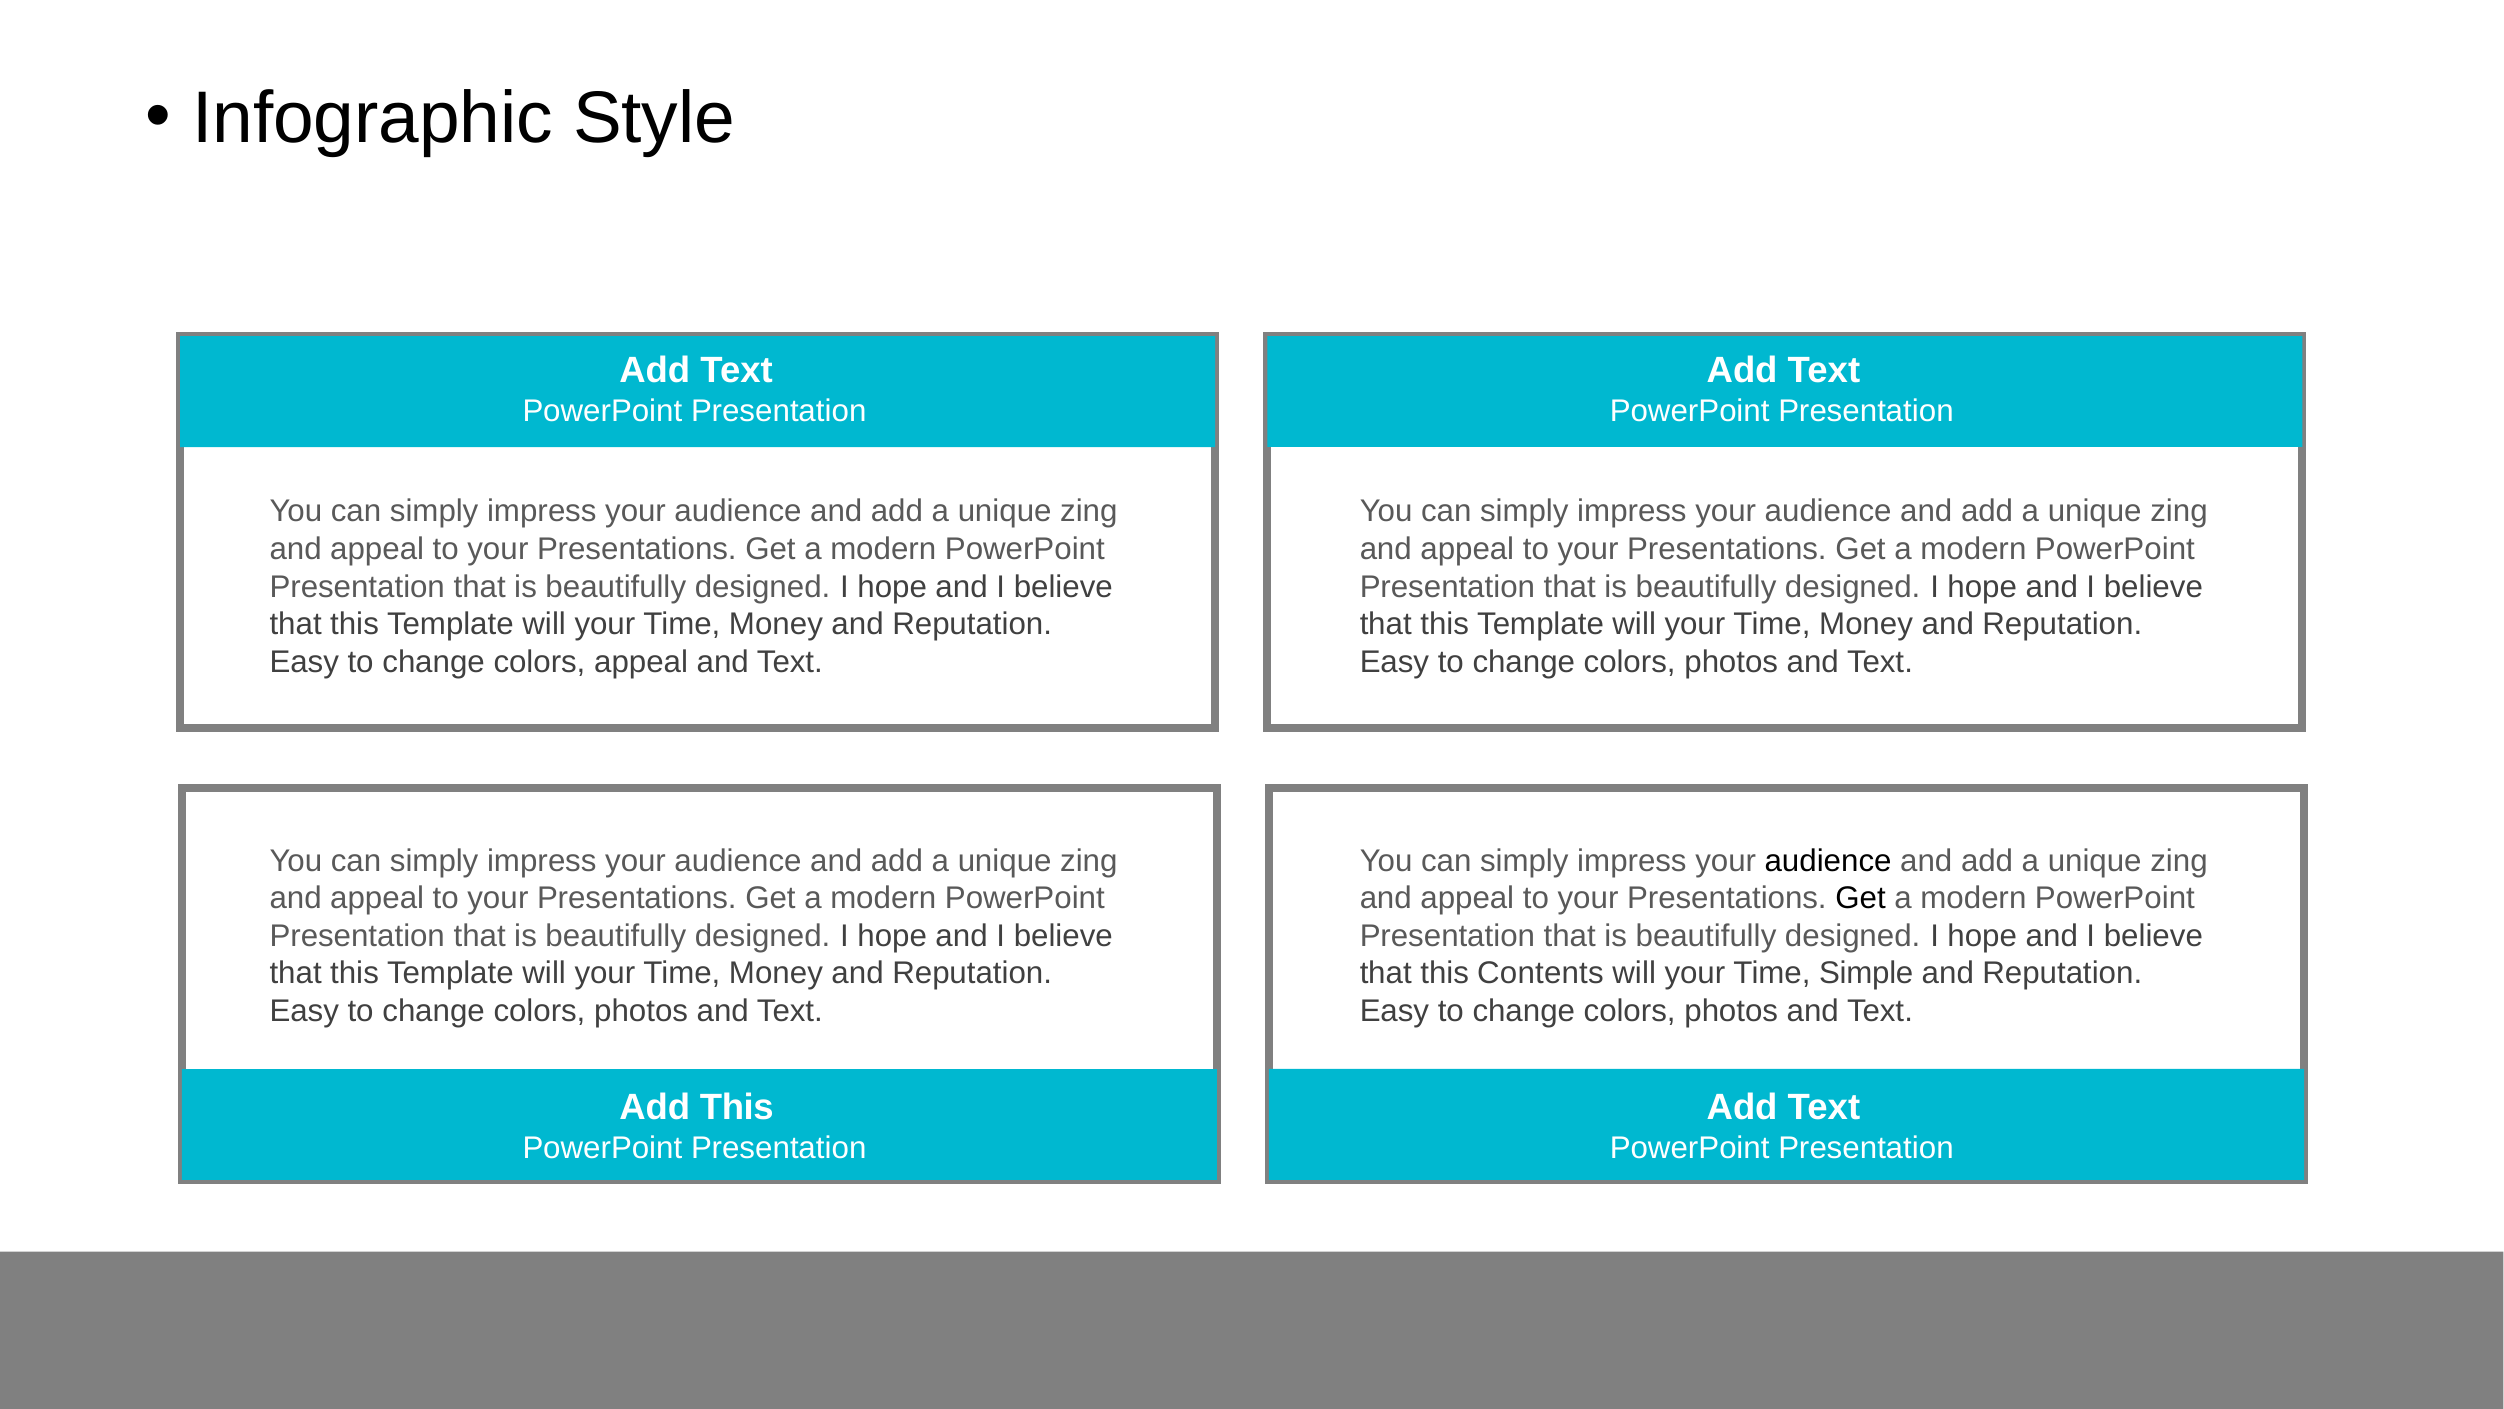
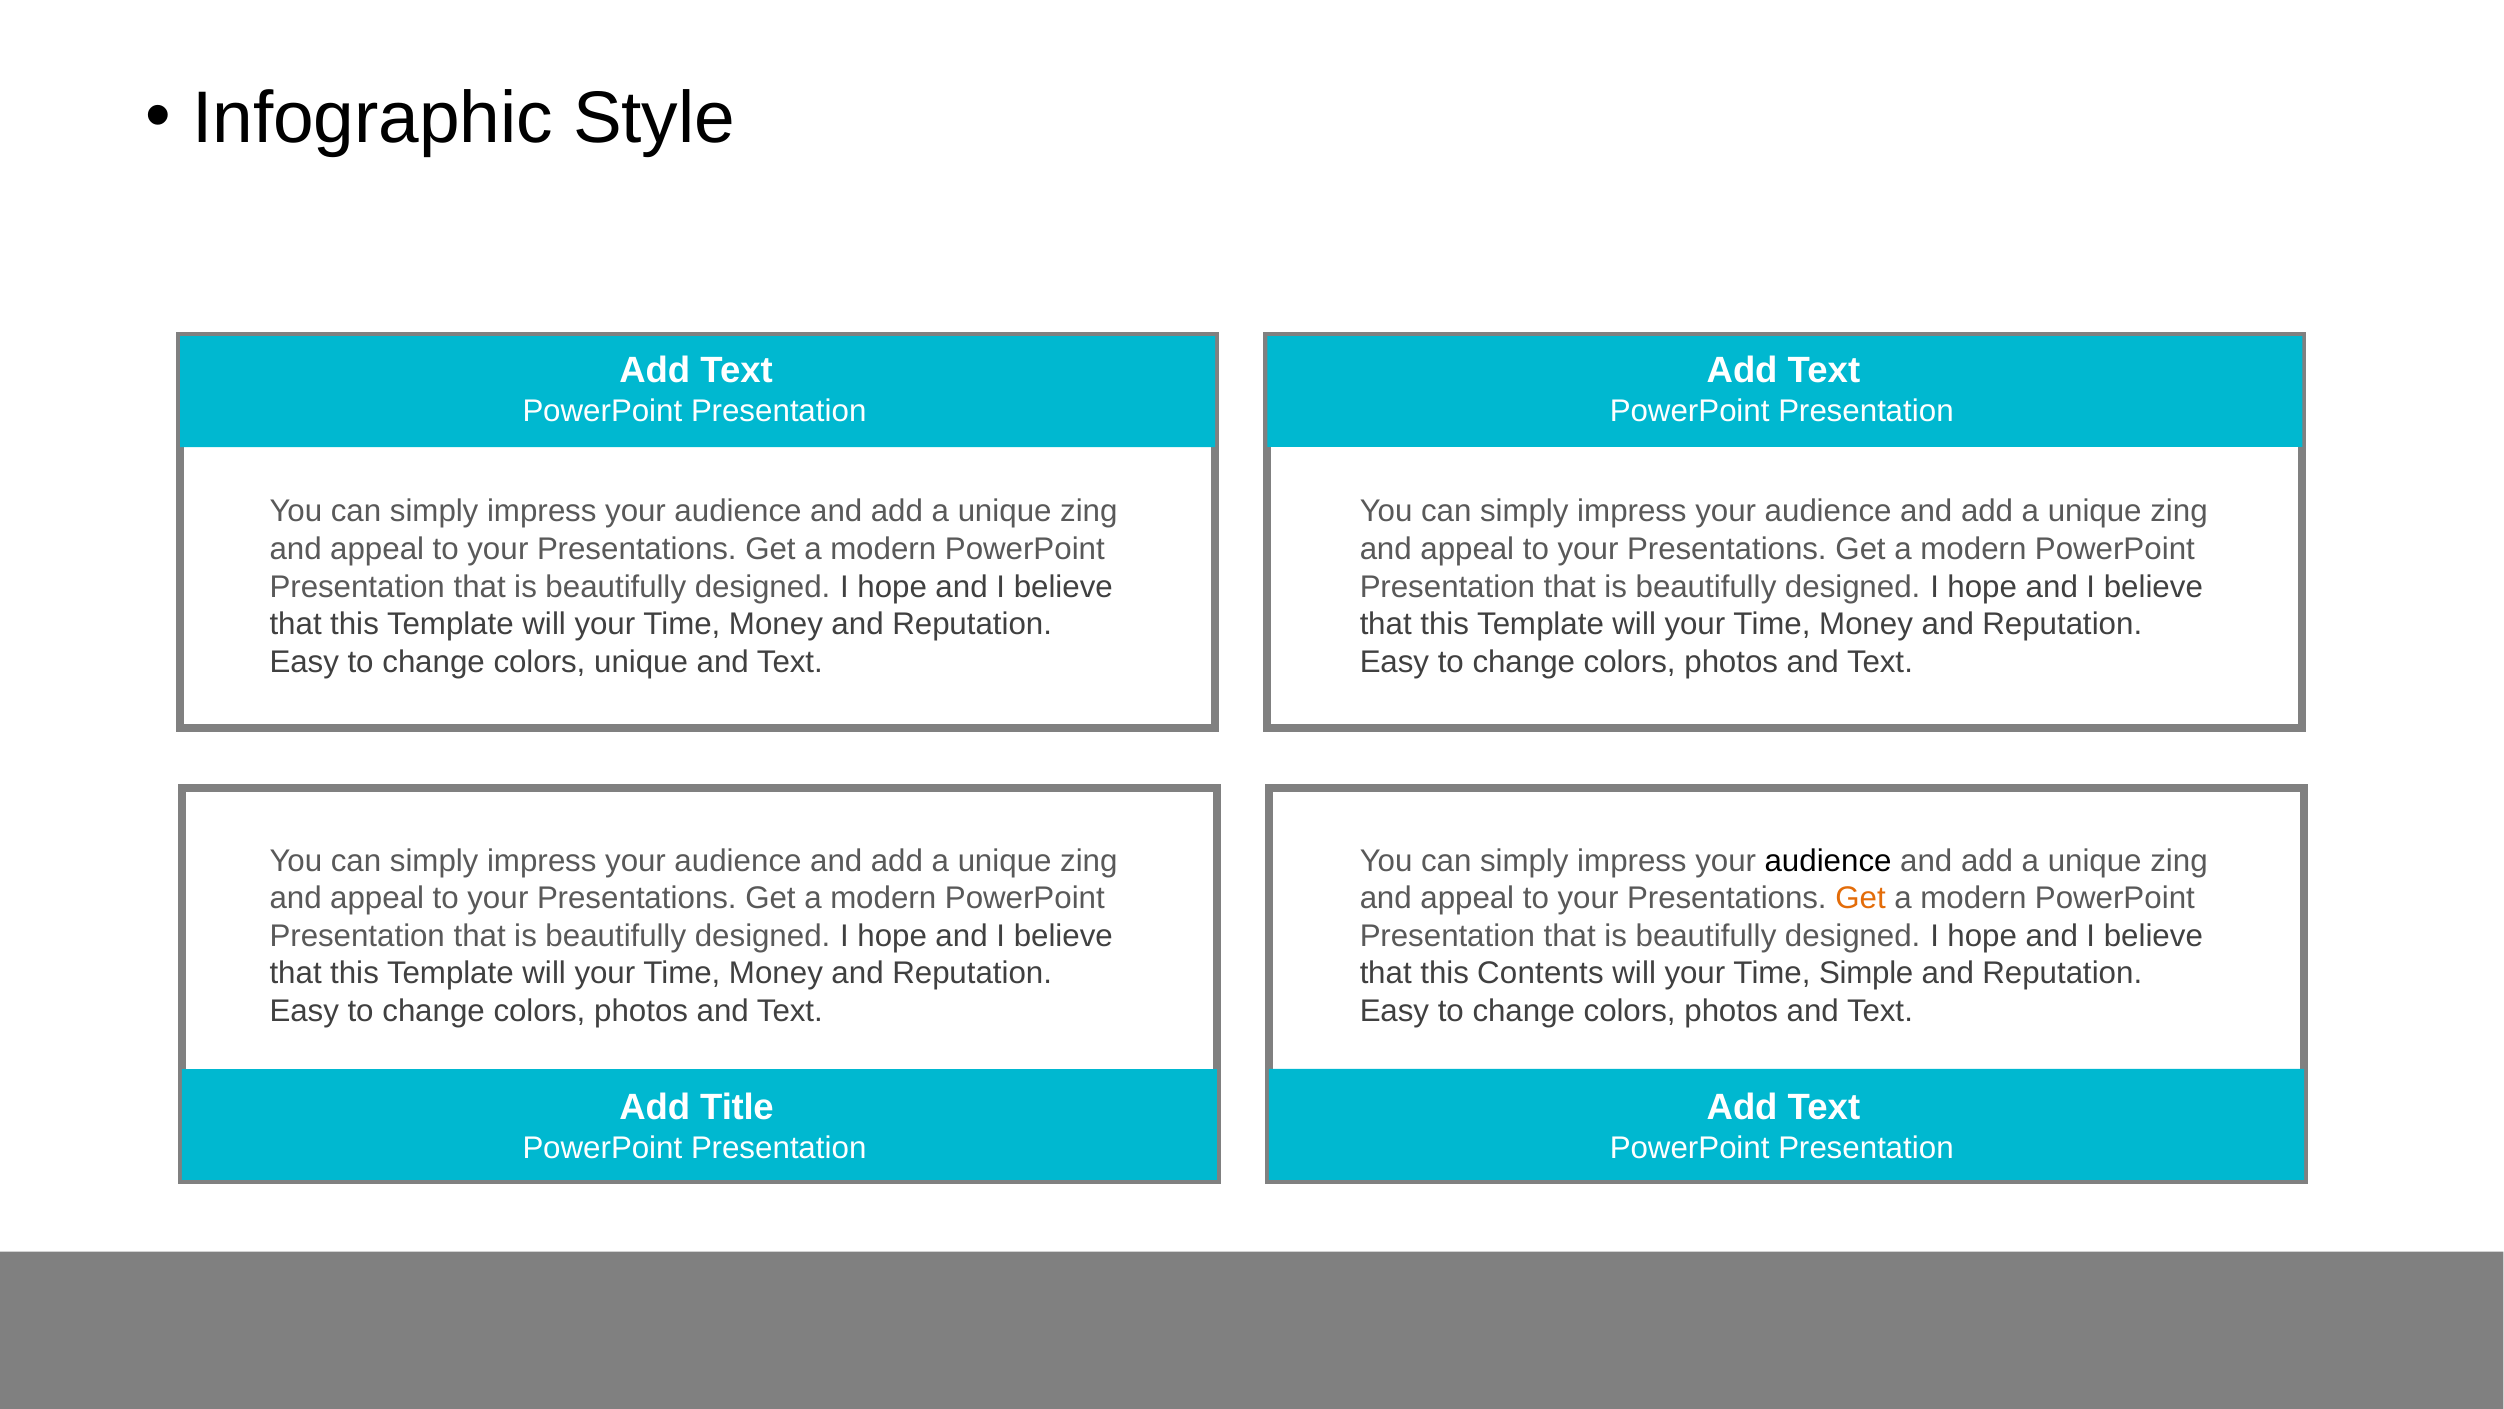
colors appeal: appeal -> unique
Get at (1861, 898) colour: black -> orange
Add This: This -> Title
